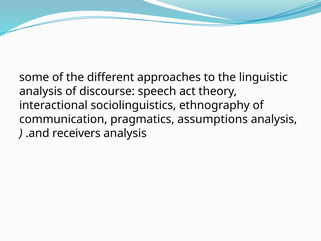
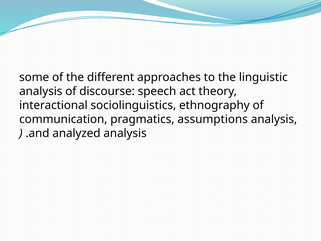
receivers: receivers -> analyzed
